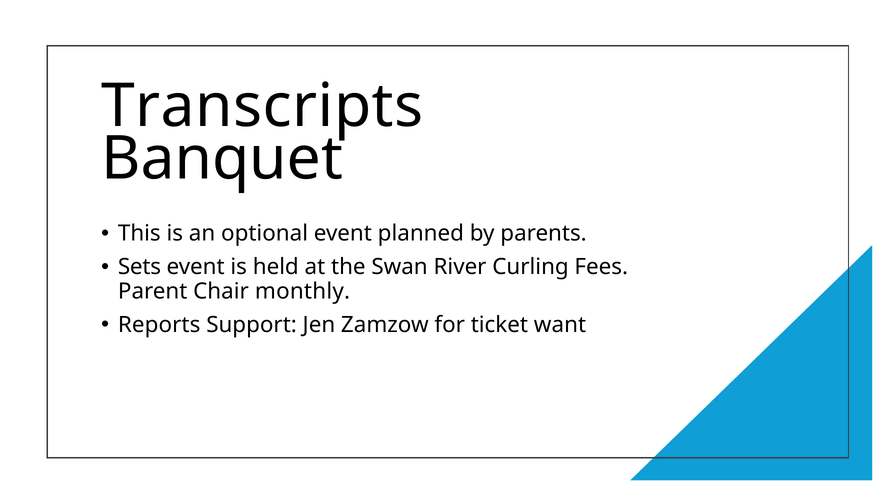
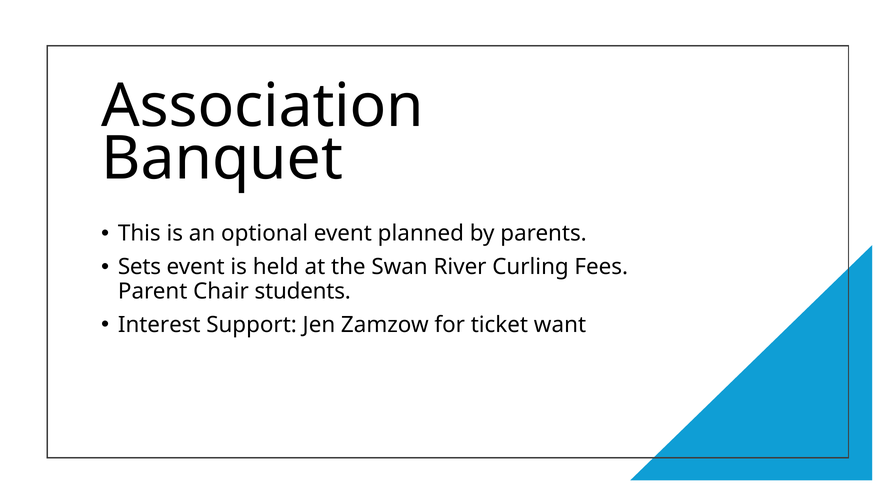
Transcripts: Transcripts -> Association
monthly: monthly -> students
Reports: Reports -> Interest
